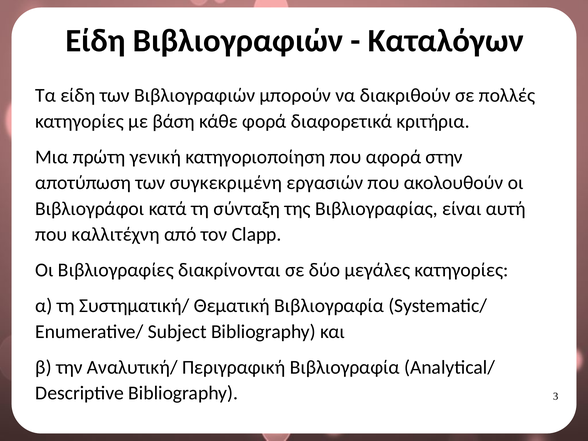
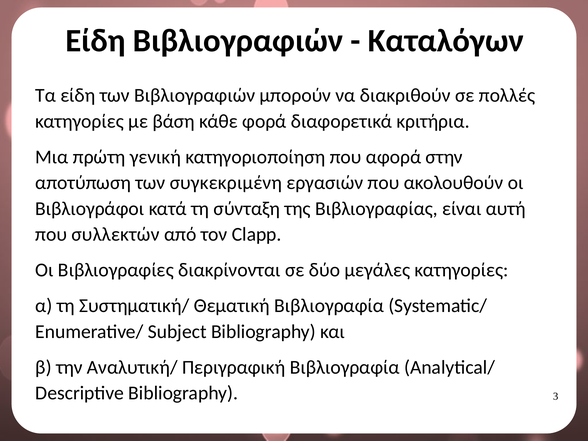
καλλιτέχνη: καλλιτέχνη -> συλλεκτών
